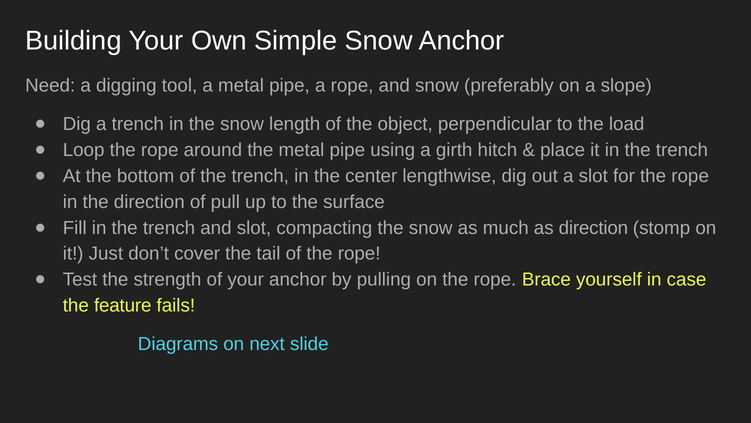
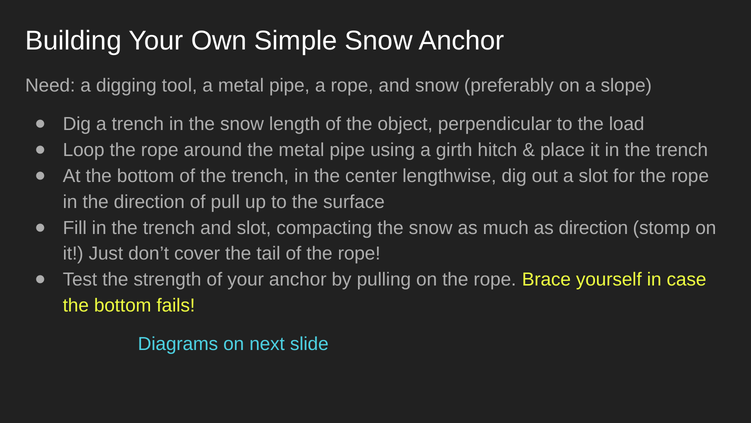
feature at (123, 305): feature -> bottom
